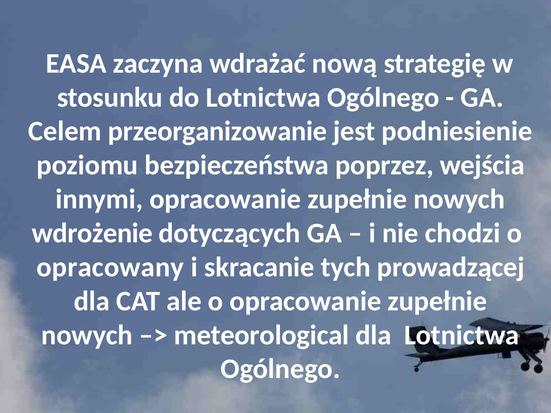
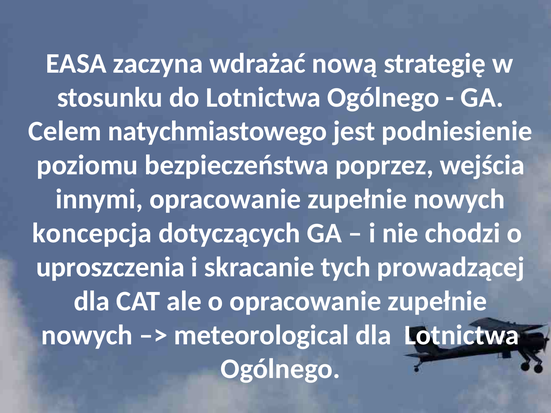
przeorganizowanie: przeorganizowanie -> natychmiastowego
wdrożenie: wdrożenie -> koncepcja
opracowany: opracowany -> uproszczenia
